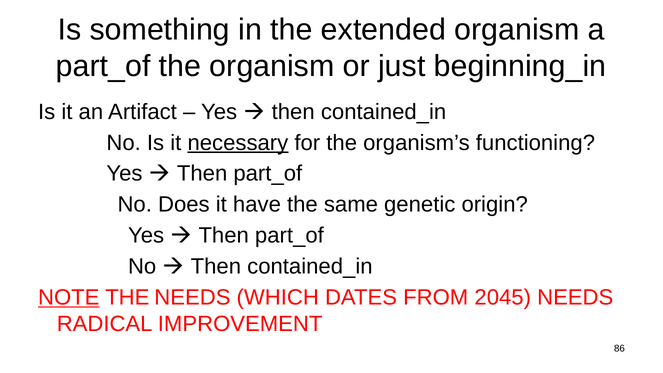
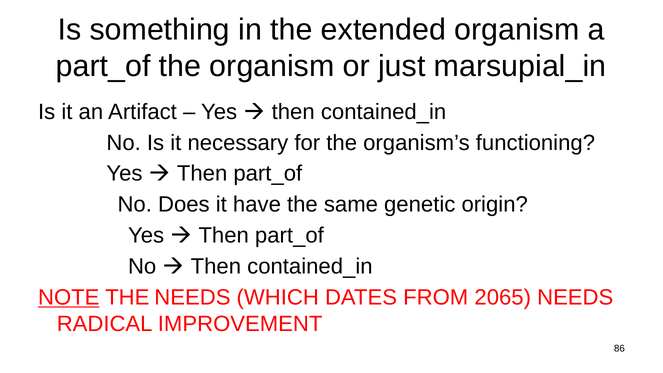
beginning_in: beginning_in -> marsupial_in
necessary underline: present -> none
2045: 2045 -> 2065
